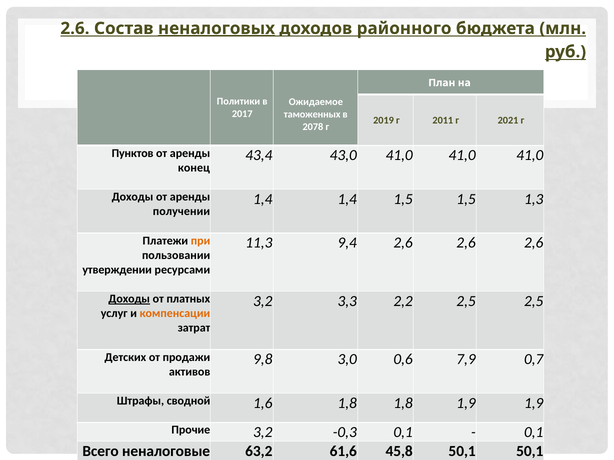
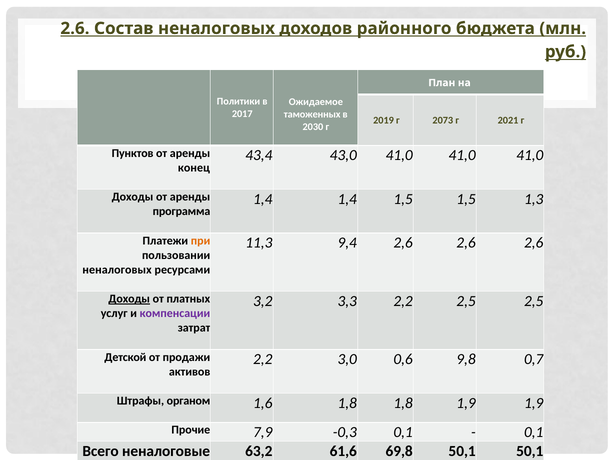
неналоговых at (216, 28) underline: present -> none
2011: 2011 -> 2073
2078: 2078 -> 2030
получении: получении -> программа
утверждении at (117, 270): утверждении -> неналоговых
компенсации colour: orange -> purple
Детских: Детских -> Детской
9,8 at (263, 360): 9,8 -> 2,2
7,9: 7,9 -> 9,8
сводной: сводной -> органом
Прочие 3,2: 3,2 -> 7,9
45,8: 45,8 -> 69,8
